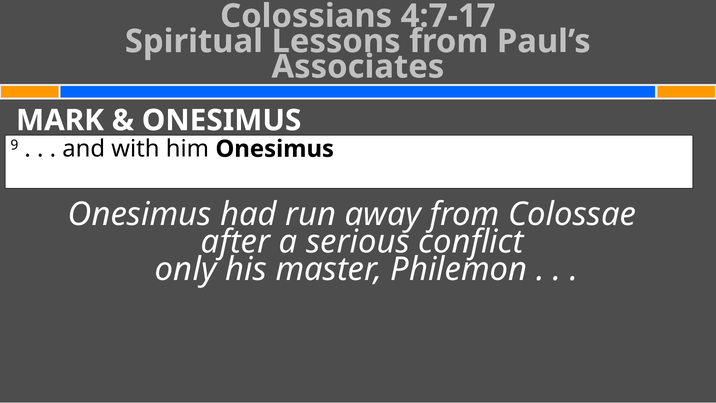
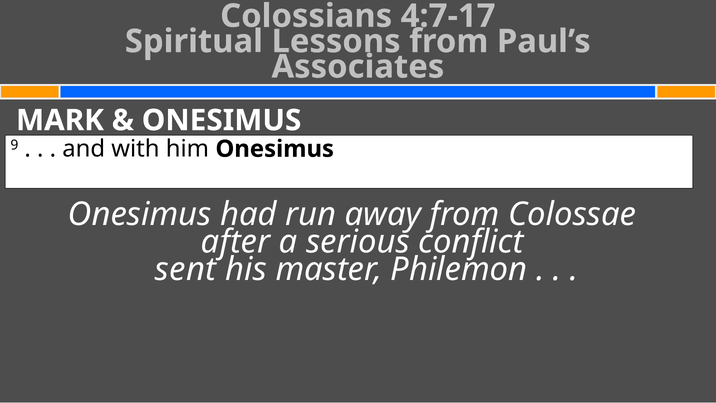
only: only -> sent
